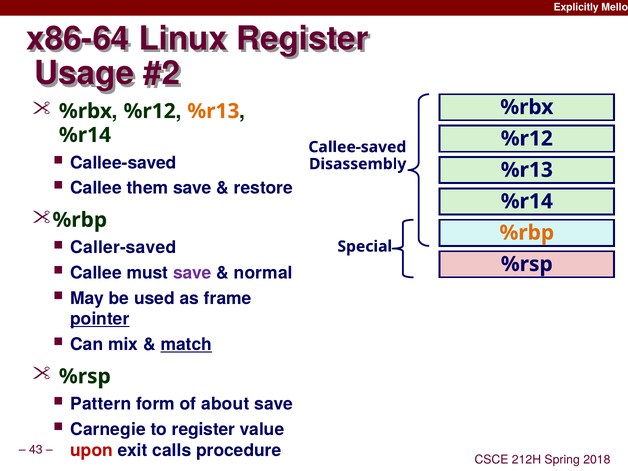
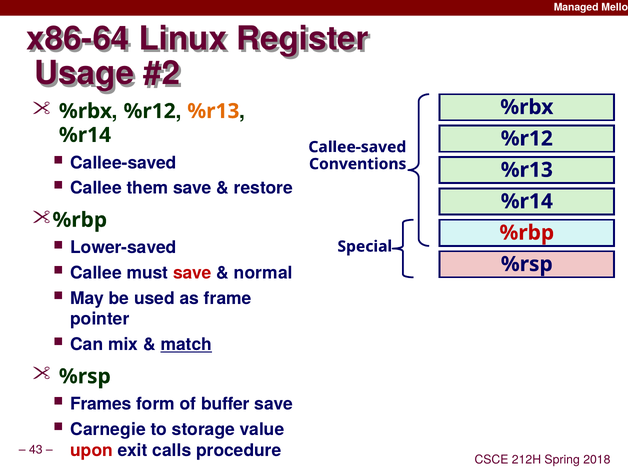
Explicitly: Explicitly -> Managed
Disassembly: Disassembly -> Conventions
%rbp at (527, 233) colour: orange -> red
Caller-saved: Caller-saved -> Lower-saved
save at (192, 273) colour: purple -> red
pointer underline: present -> none
Pattern: Pattern -> Frames
about: about -> buffer
to register: register -> storage
